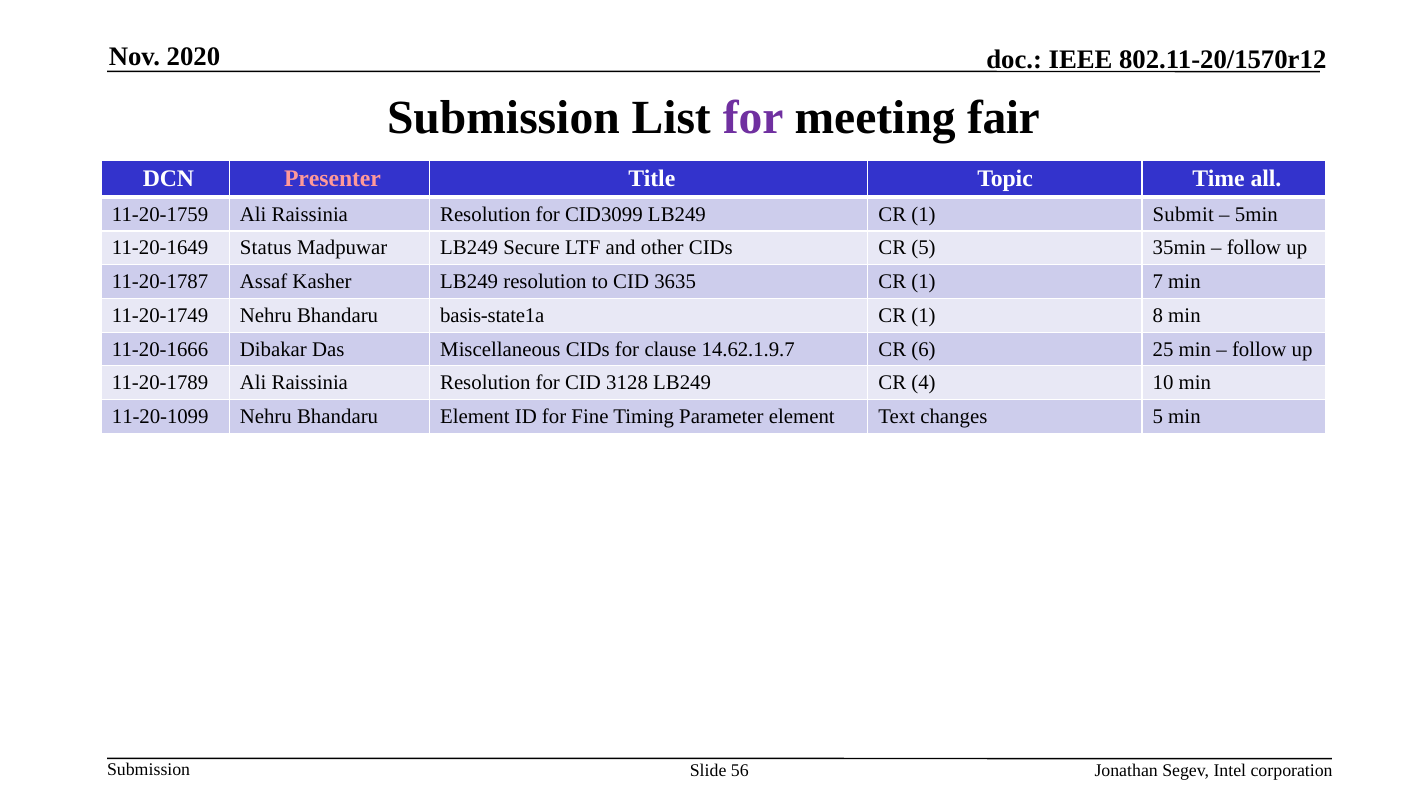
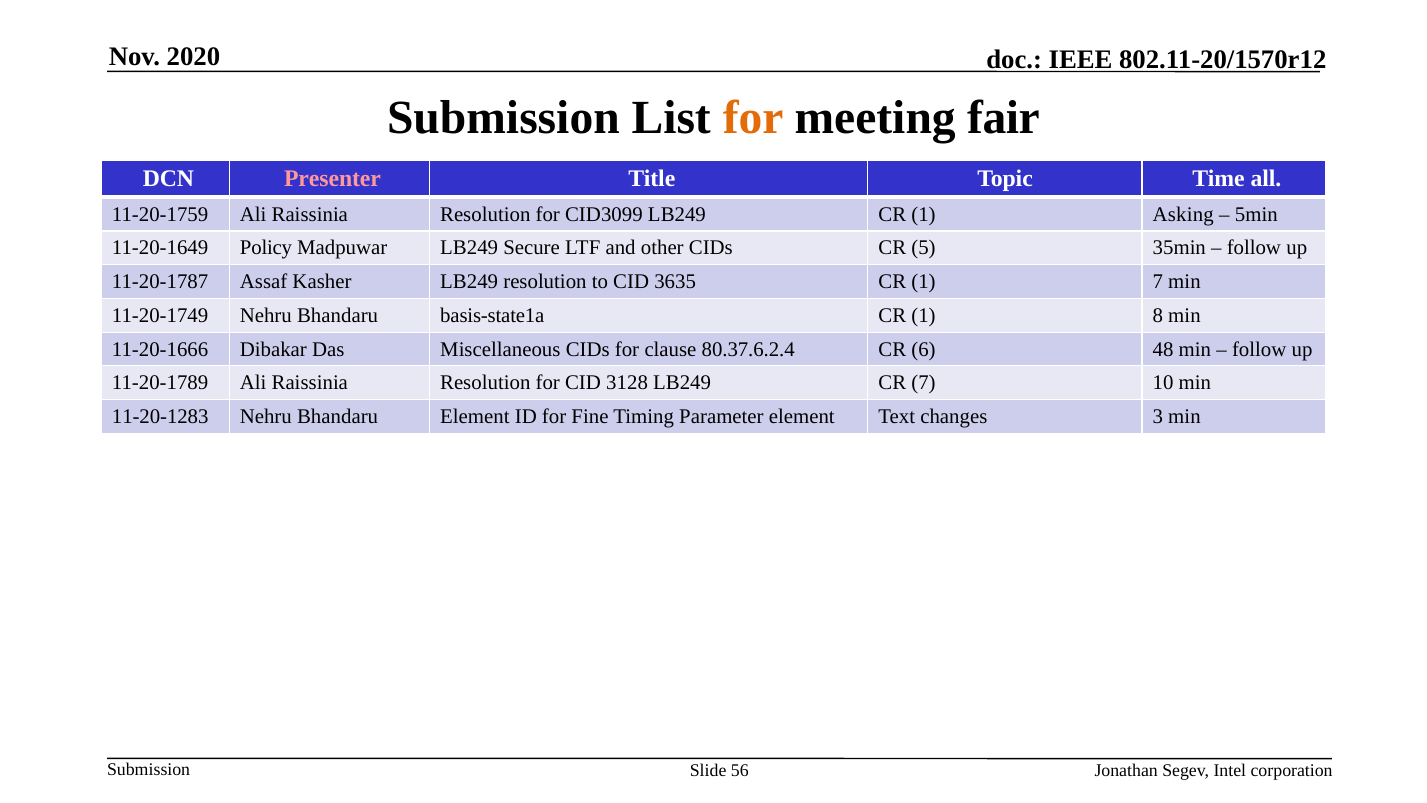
for at (753, 118) colour: purple -> orange
Submit: Submit -> Asking
Status: Status -> Policy
14.62.1.9.7: 14.62.1.9.7 -> 80.37.6.2.4
25: 25 -> 48
CR 4: 4 -> 7
11-20-1099: 11-20-1099 -> 11-20-1283
changes 5: 5 -> 3
